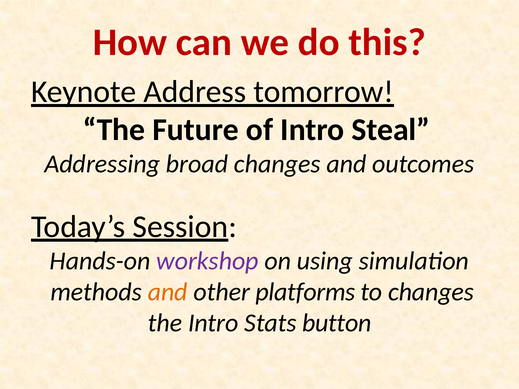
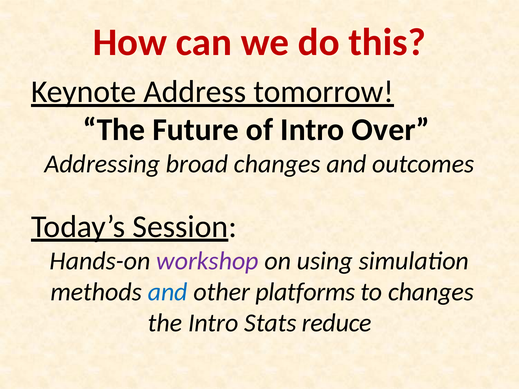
Steal: Steal -> Over
and at (168, 292) colour: orange -> blue
button: button -> reduce
